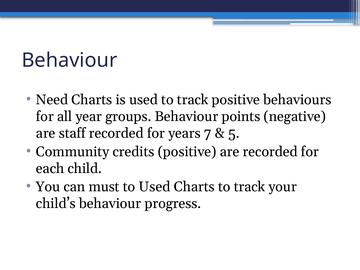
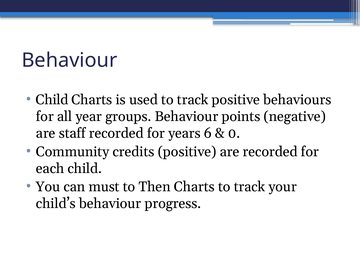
Need at (52, 100): Need -> Child
7: 7 -> 6
5: 5 -> 0
to Used: Used -> Then
